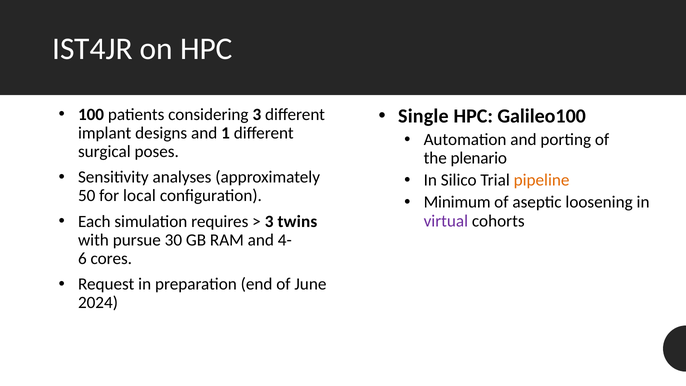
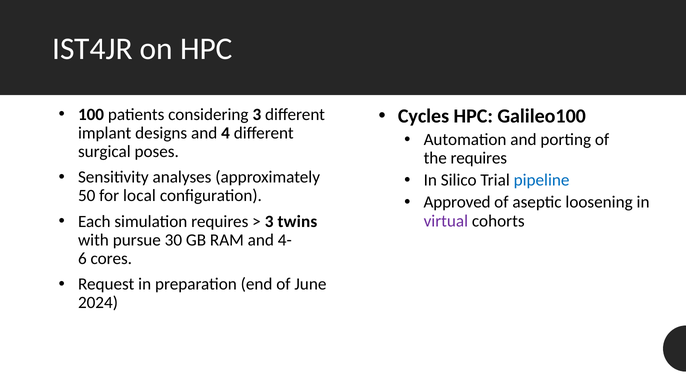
Single: Single -> Cycles
1: 1 -> 4
the plenario: plenario -> requires
pipeline colour: orange -> blue
Minimum: Minimum -> Approved
